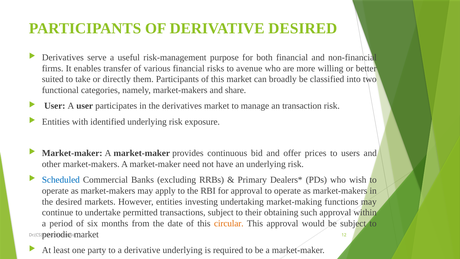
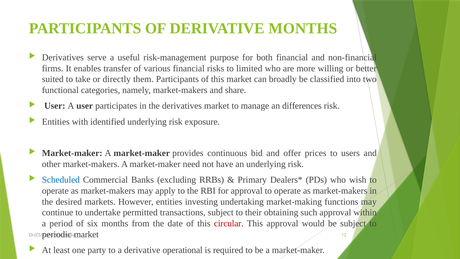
DERIVATIVE DESIRED: DESIRED -> MONTHS
avenue: avenue -> limited
transaction: transaction -> differences
circular colour: orange -> red
derivative underlying: underlying -> operational
